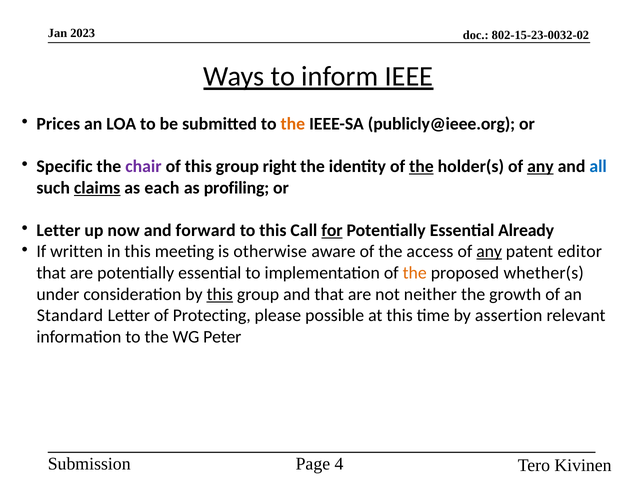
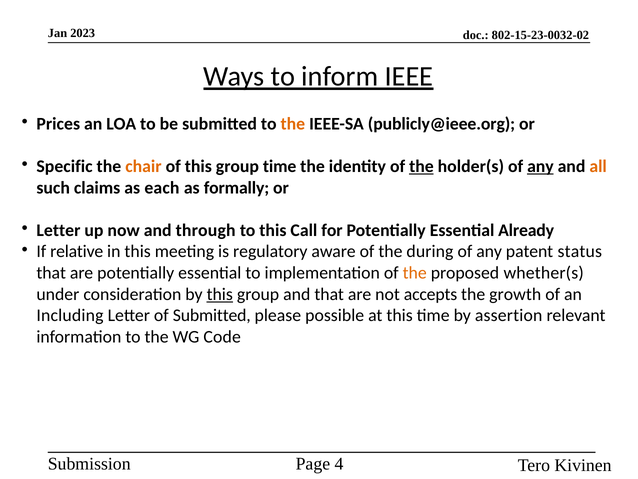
chair colour: purple -> orange
group right: right -> time
all colour: blue -> orange
claims underline: present -> none
profiling: profiling -> formally
forward: forward -> through
for underline: present -> none
written: written -> relative
otherwise: otherwise -> regulatory
access: access -> during
any at (489, 251) underline: present -> none
editor: editor -> status
neither: neither -> accepts
Standard: Standard -> Including
of Protecting: Protecting -> Submitted
Peter: Peter -> Code
